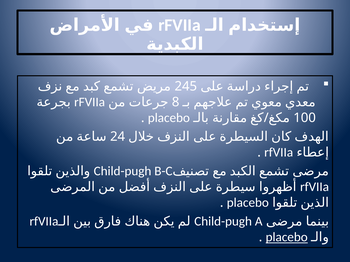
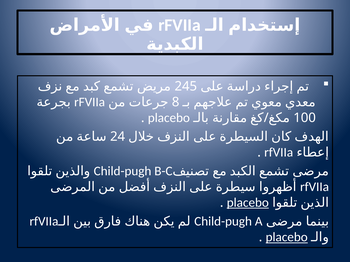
placebo at (248, 203) underline: none -> present
